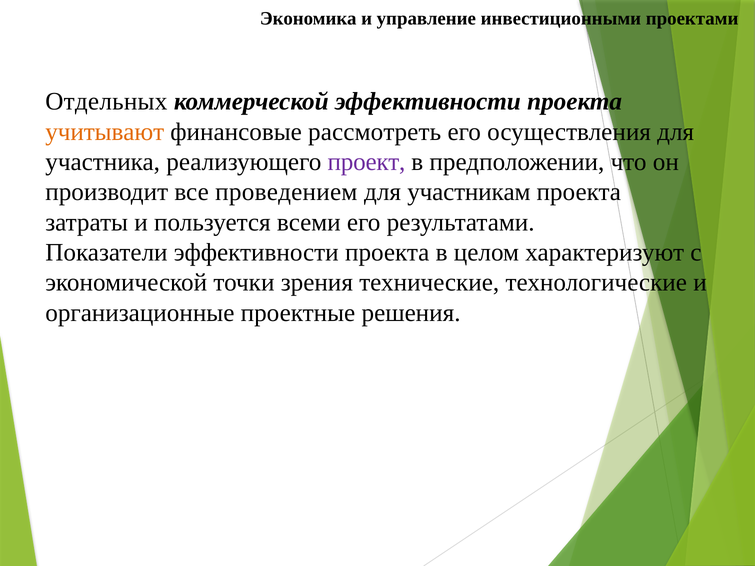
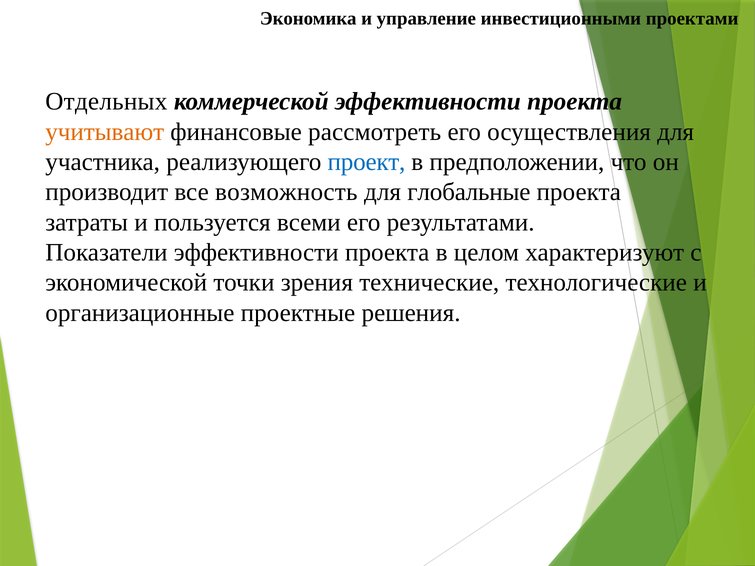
проект colour: purple -> blue
проведением: проведением -> возможность
участникам: участникам -> глобальные
